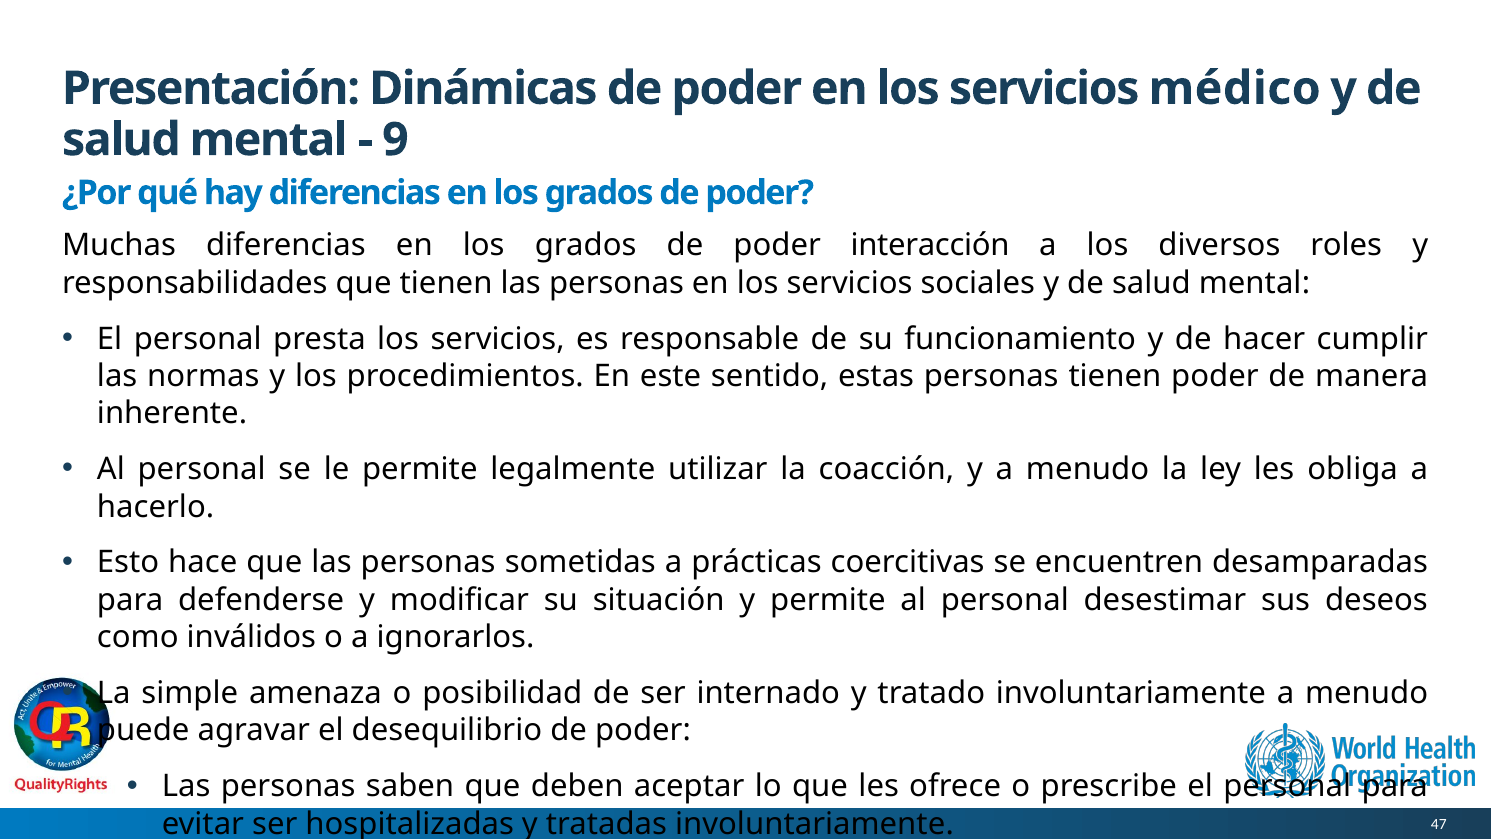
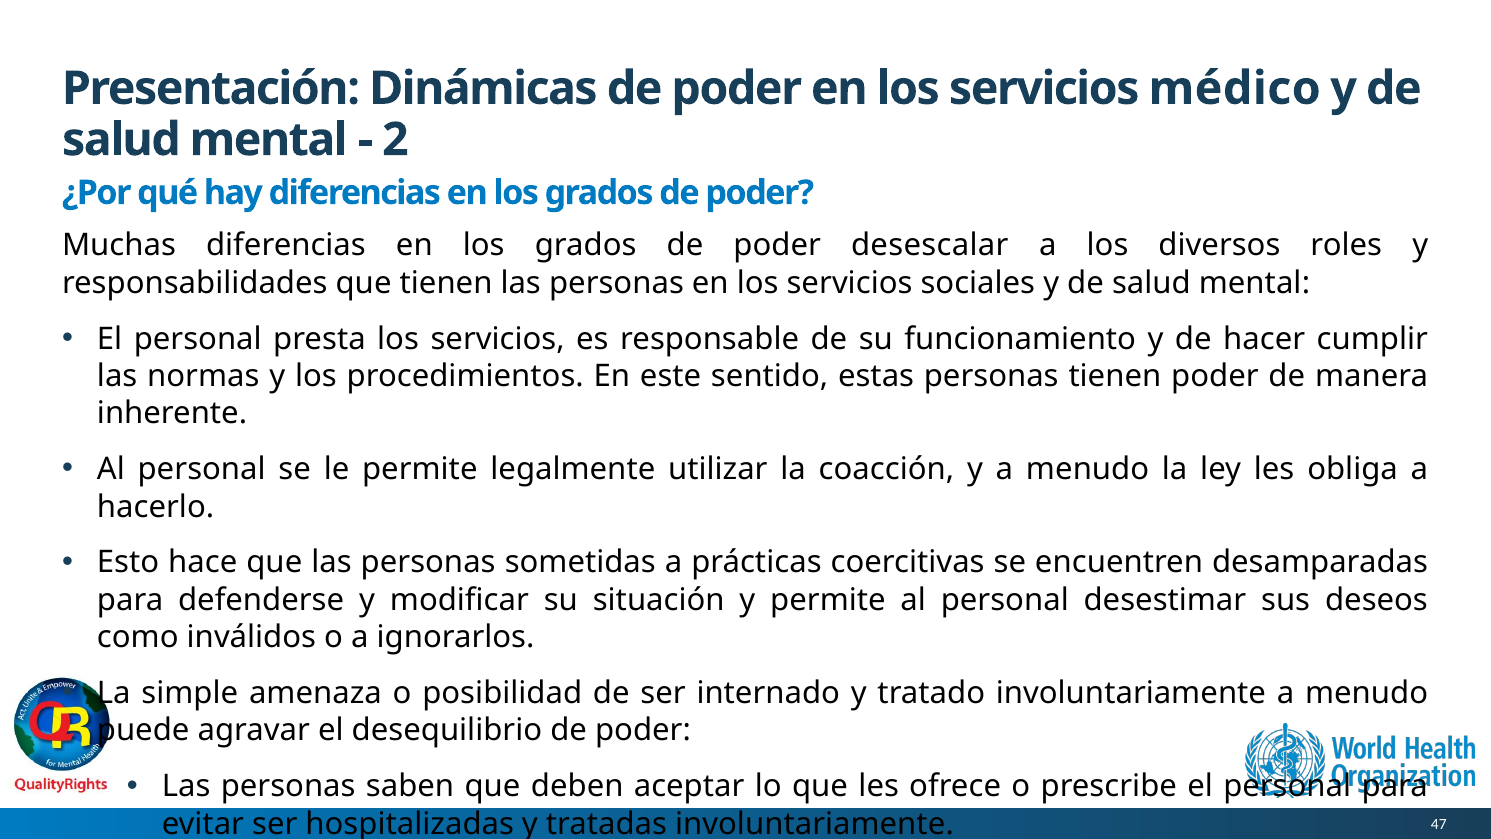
9: 9 -> 2
interacción: interacción -> desescalar
